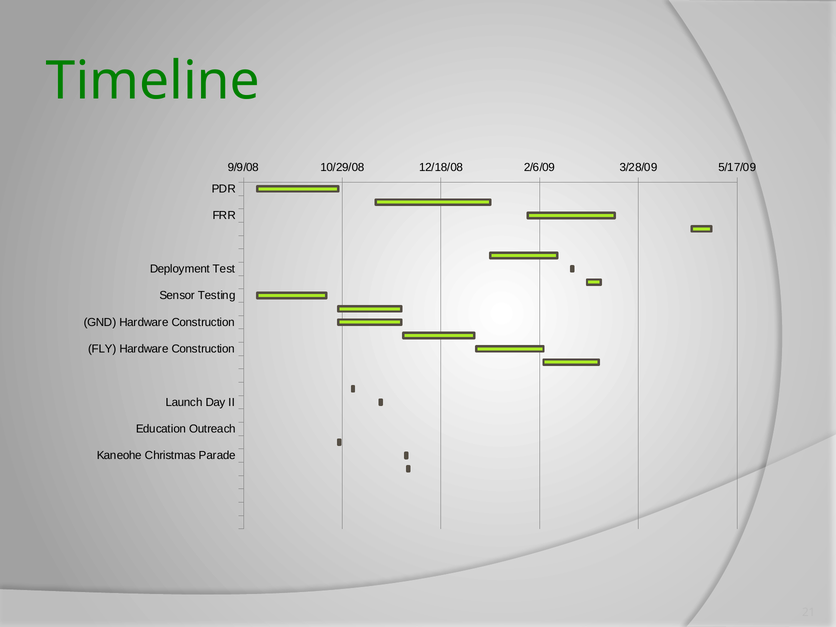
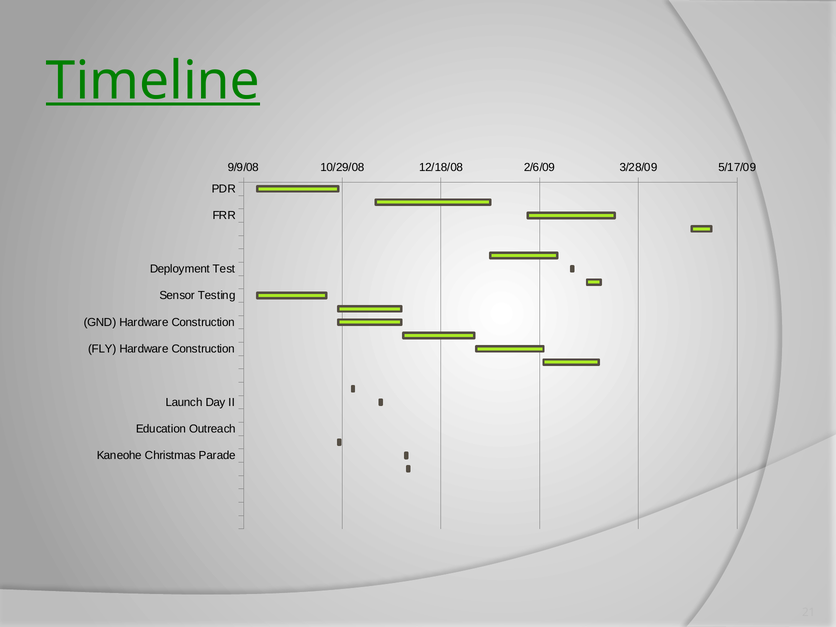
Timeline underline: none -> present
